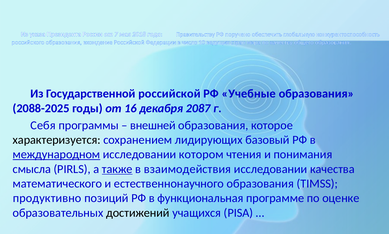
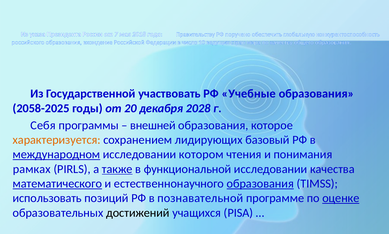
Государственной российской: российской -> участвовать
2088-2025: 2088-2025 -> 2058-2025
16: 16 -> 20
2087: 2087 -> 2028
характеризуется colour: black -> orange
смысла: смысла -> рамках
взаимодействия: взаимодействия -> функциональной
математического underline: none -> present
образования at (260, 184) underline: none -> present
продуктивно: продуктивно -> использовать
функциональная: функциональная -> познавательной
оценке underline: none -> present
